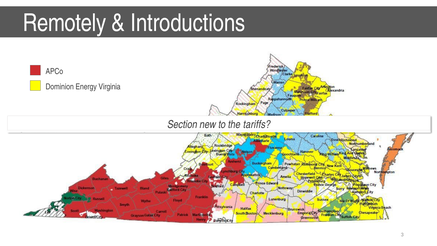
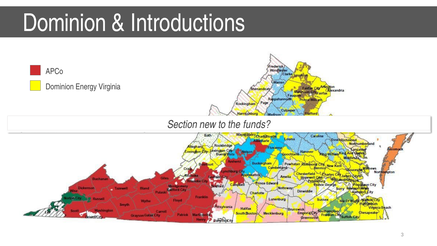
Remotely at (65, 23): Remotely -> Dominion
tariffs: tariffs -> funds
